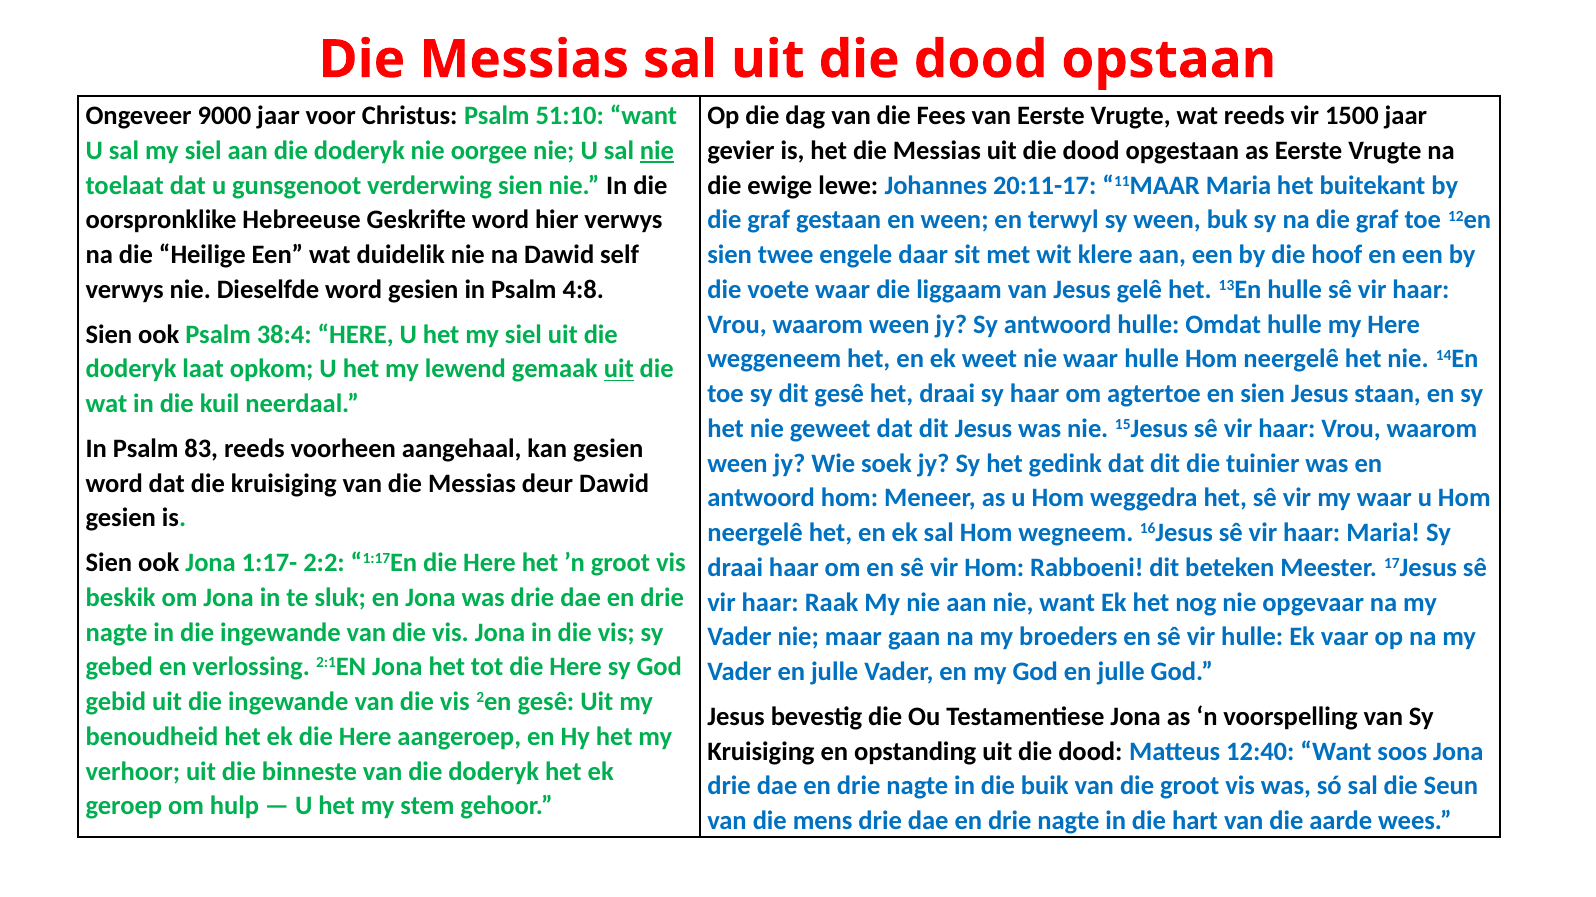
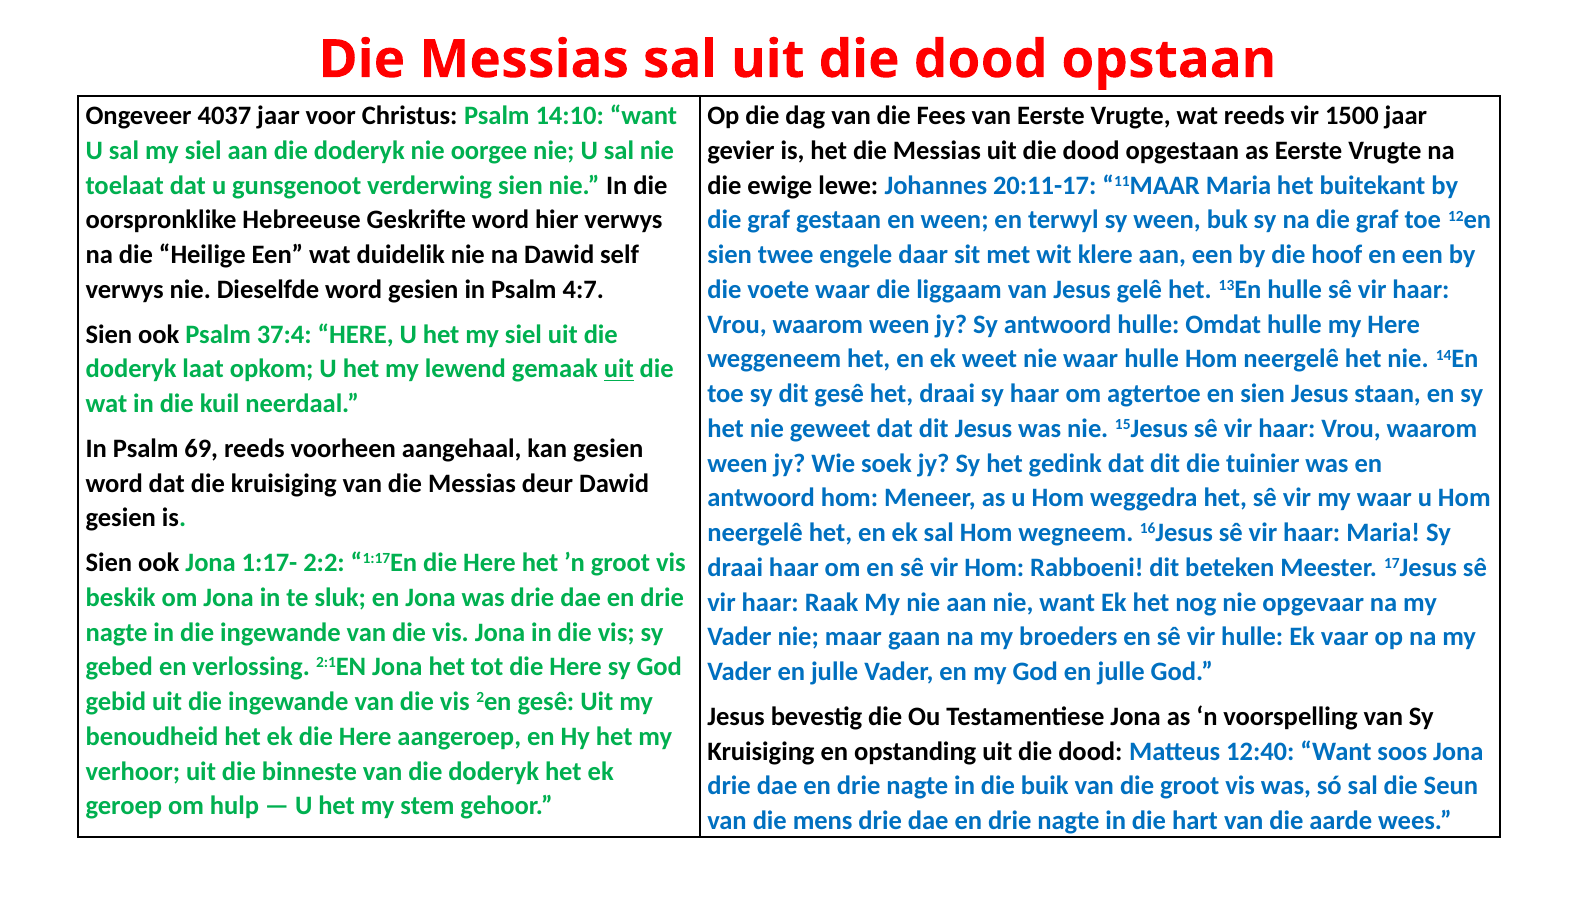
9000: 9000 -> 4037
51:10: 51:10 -> 14:10
nie at (657, 151) underline: present -> none
4:8: 4:8 -> 4:7
38:4: 38:4 -> 37:4
83: 83 -> 69
